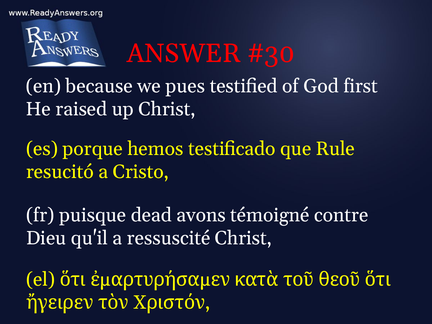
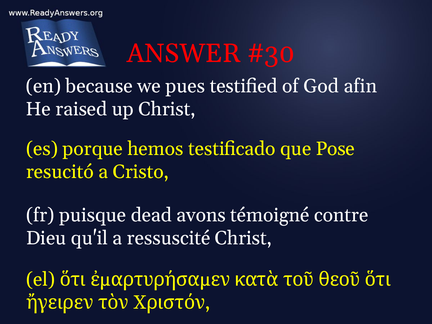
first: first -> afin
Rule: Rule -> Pose
